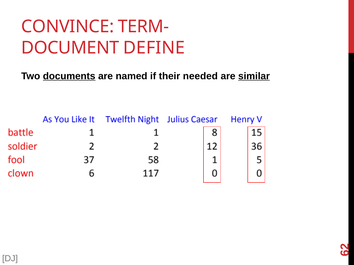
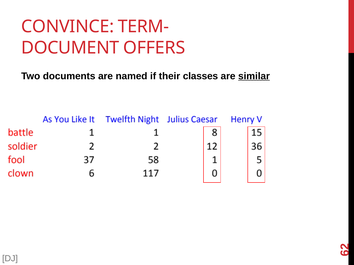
DEFINE: DEFINE -> OFFERS
documents underline: present -> none
needed: needed -> classes
